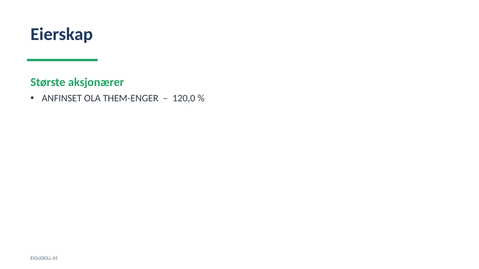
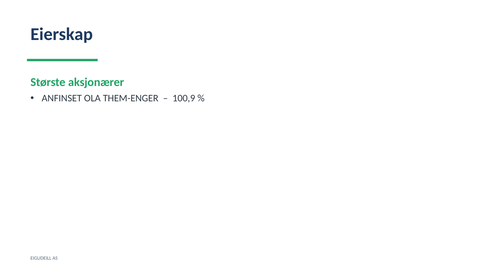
120,0: 120,0 -> 100,9
